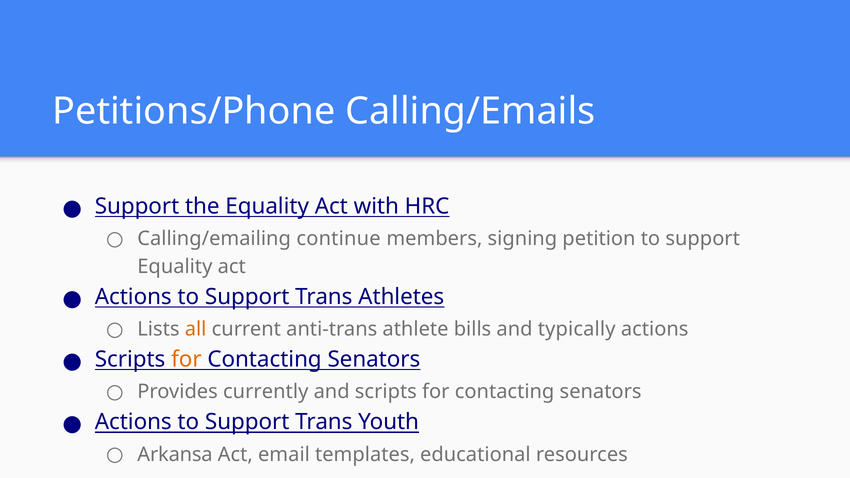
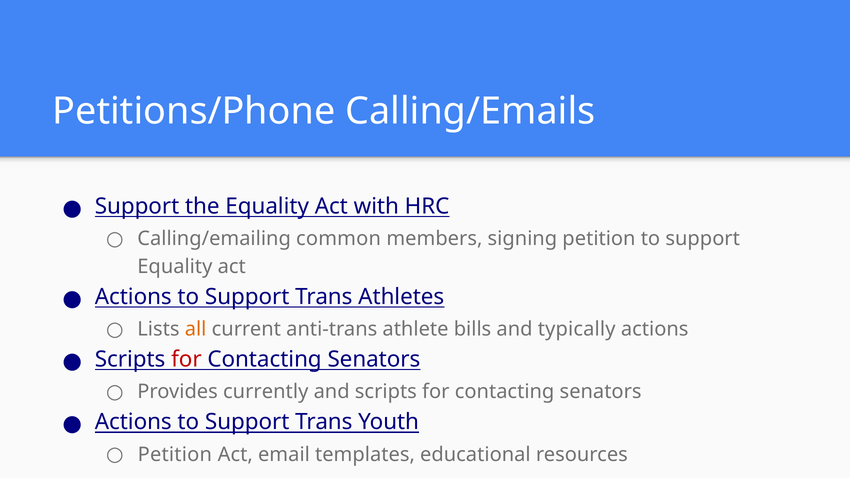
continue: continue -> common
for at (186, 360) colour: orange -> red
Arkansa at (175, 455): Arkansa -> Petition
